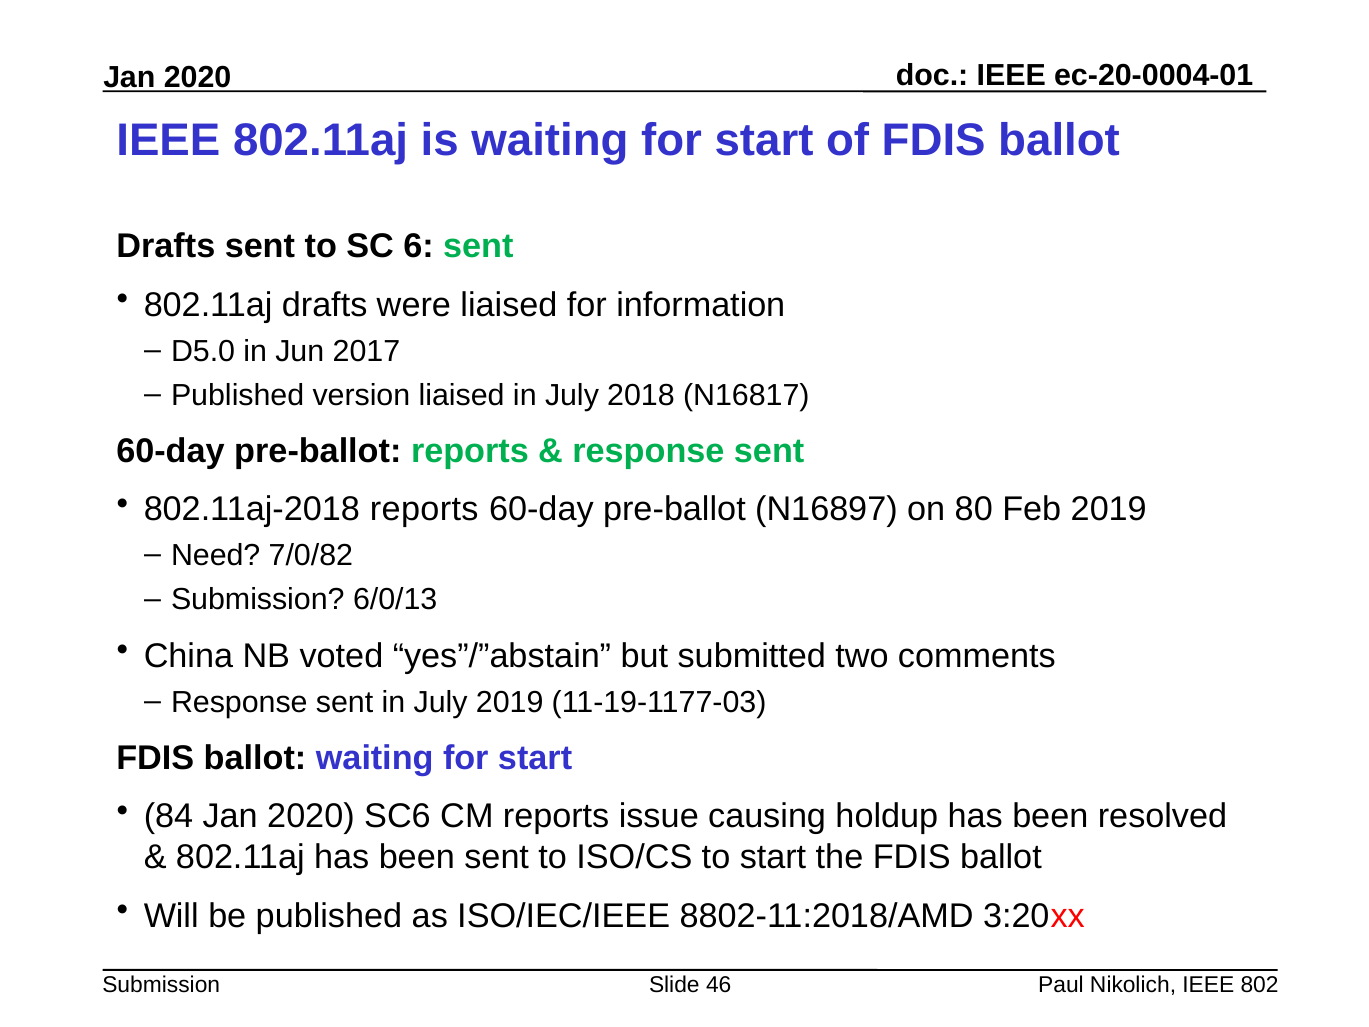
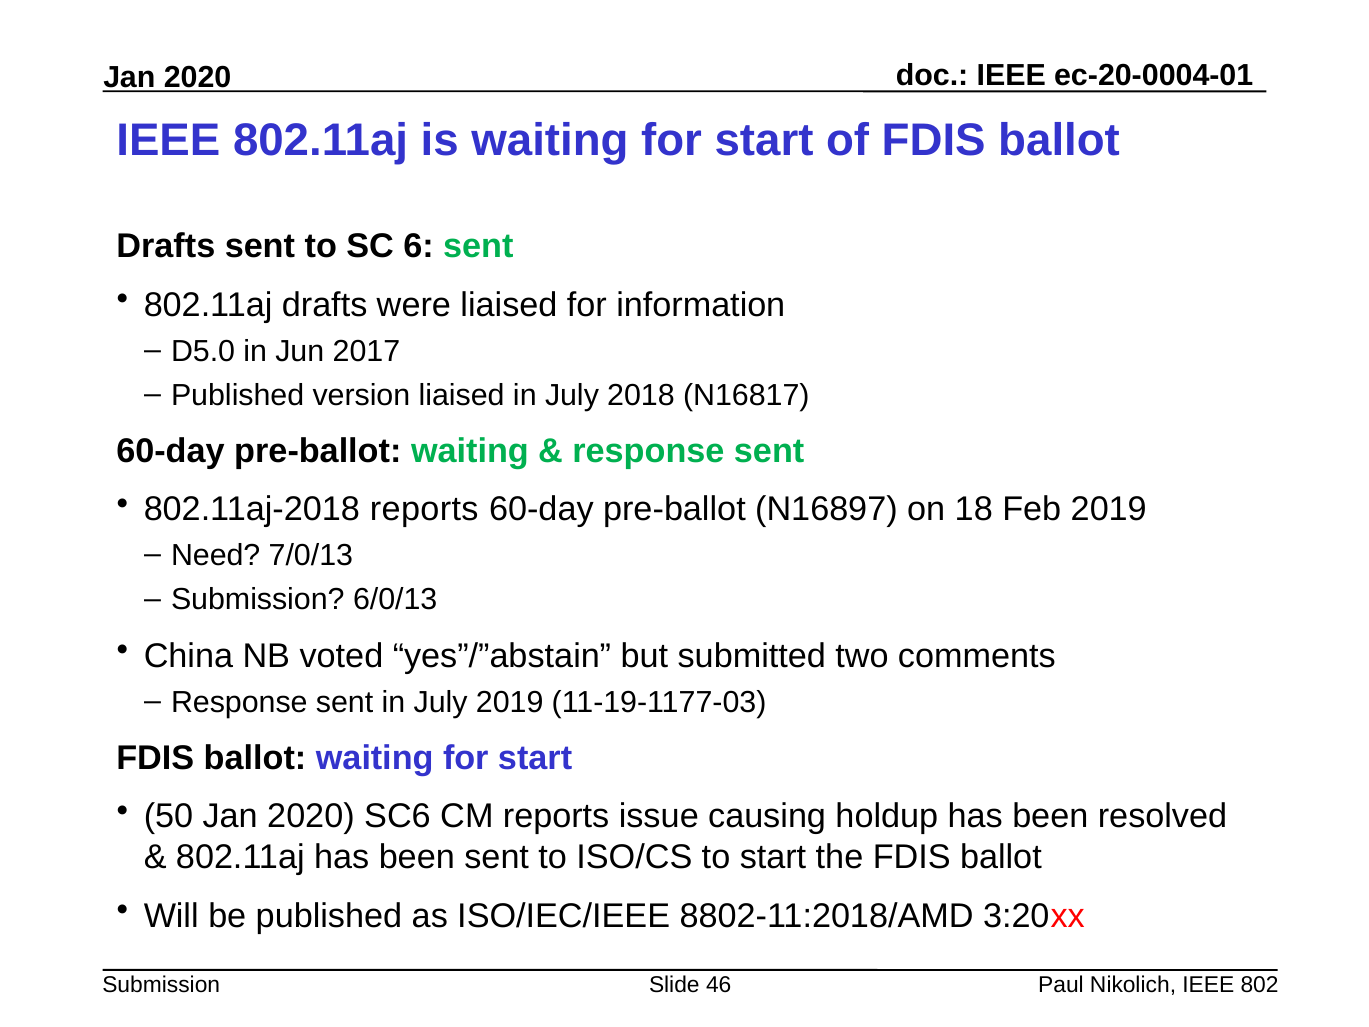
pre-ballot reports: reports -> waiting
80: 80 -> 18
7/0/82: 7/0/82 -> 7/0/13
84: 84 -> 50
